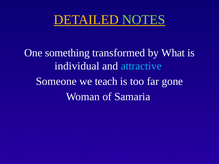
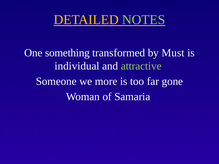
What: What -> Must
attractive colour: light blue -> light green
teach: teach -> more
